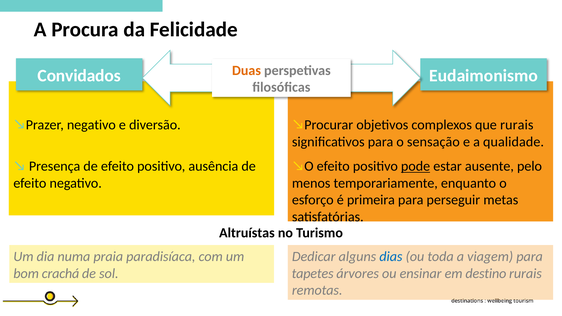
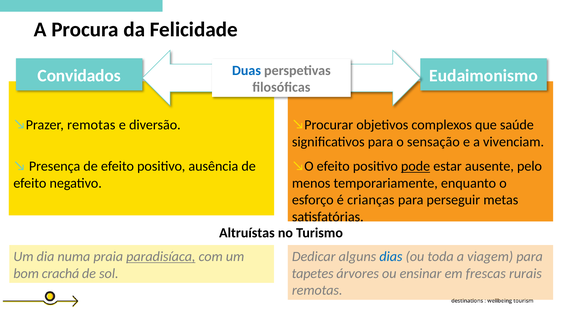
Duas colour: orange -> blue
negativo at (91, 125): negativo -> remotas
que rurais: rurais -> saúde
qualidade: qualidade -> vivenciam
primeira: primeira -> crianças
paradisíaca underline: none -> present
destino: destino -> frescas
